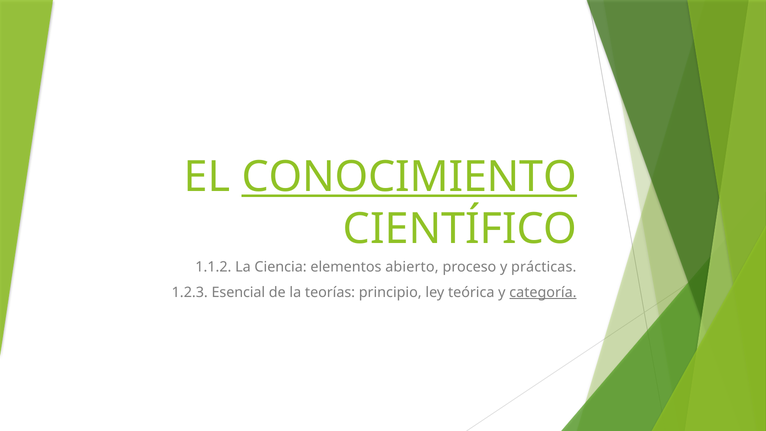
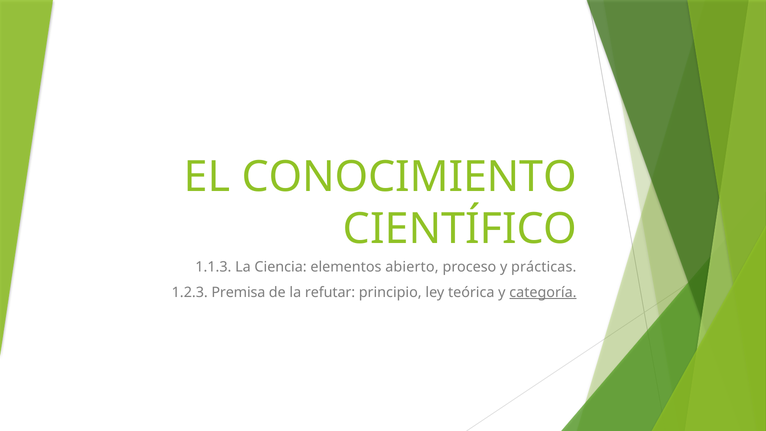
CONOCIMIENTO underline: present -> none
1.1.2: 1.1.2 -> 1.1.3
Esencial: Esencial -> Premisa
teorías: teorías -> refutar
